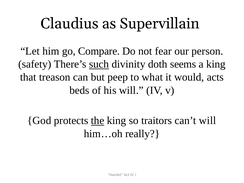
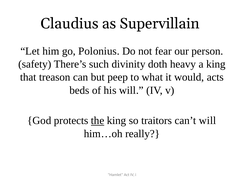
Compare: Compare -> Polonius
such underline: present -> none
seems: seems -> heavy
